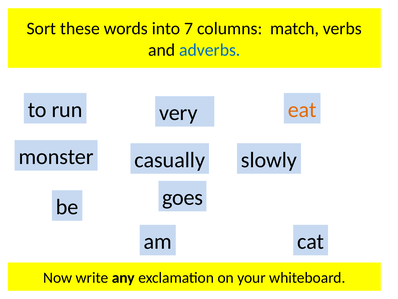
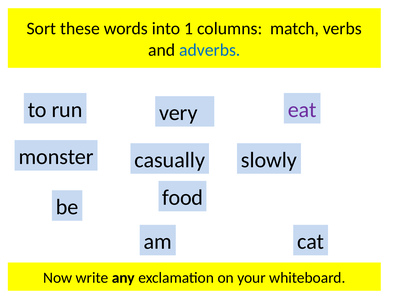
7: 7 -> 1
eat colour: orange -> purple
goes: goes -> food
